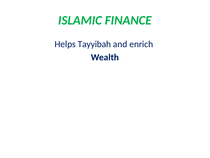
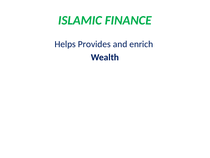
Tayyibah: Tayyibah -> Provides
